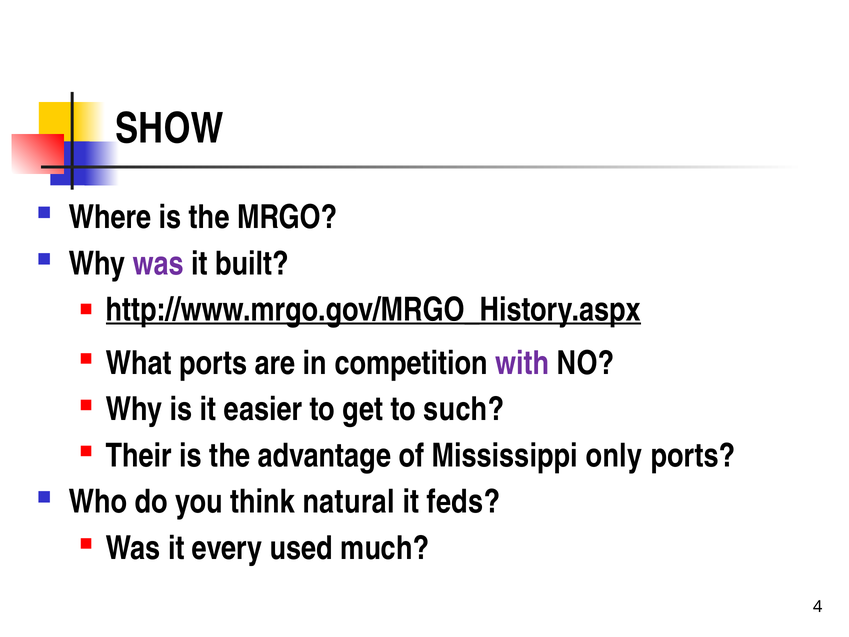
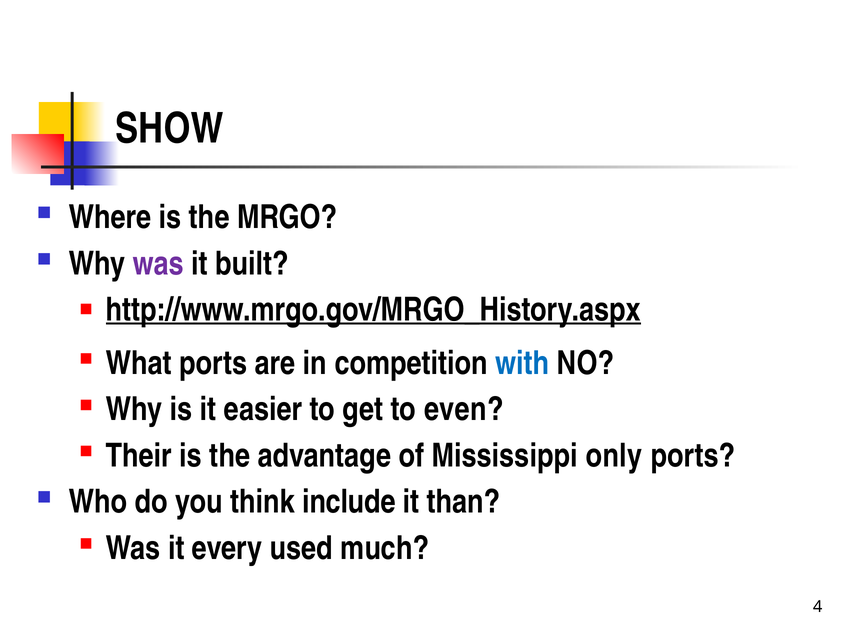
with colour: purple -> blue
such: such -> even
natural: natural -> include
feds: feds -> than
